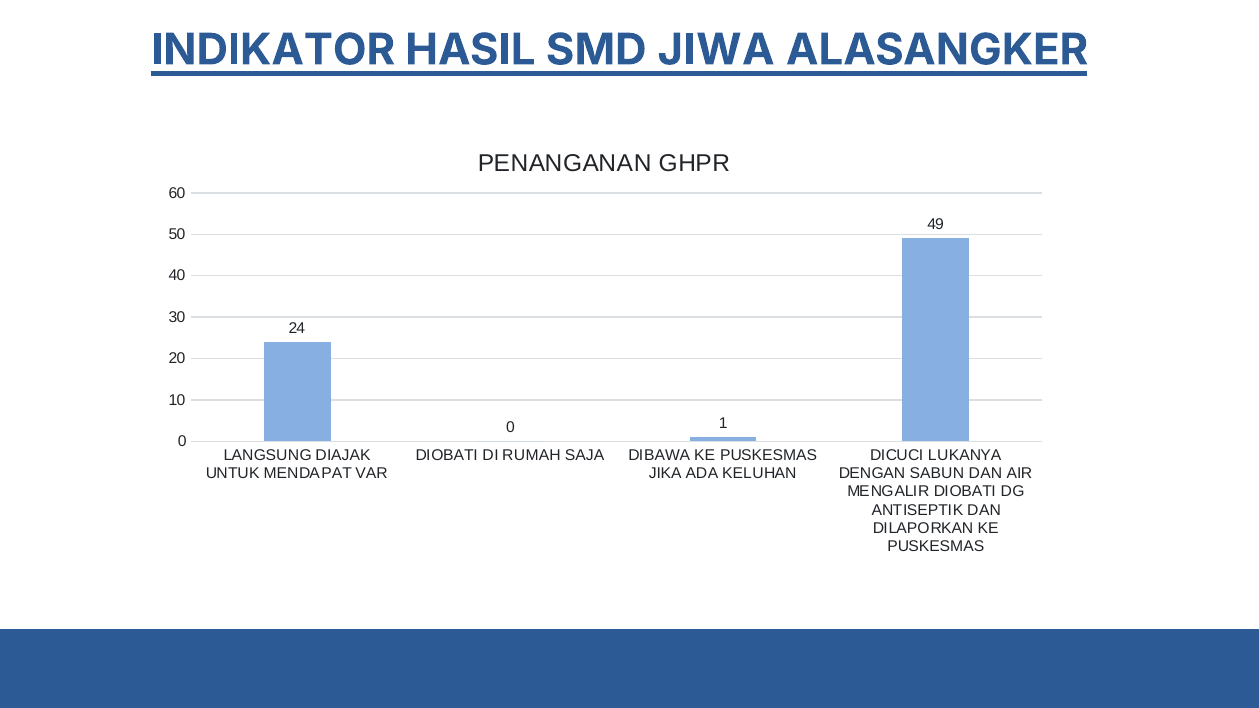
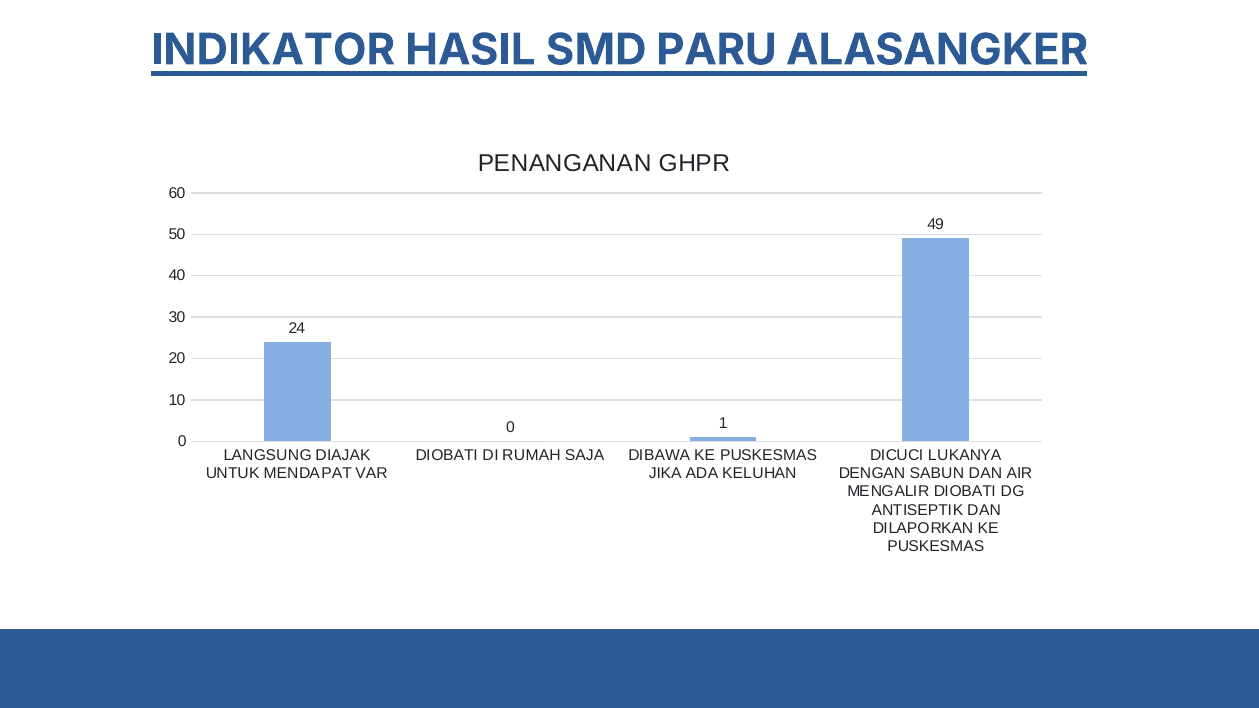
JIWA: JIWA -> PARU
